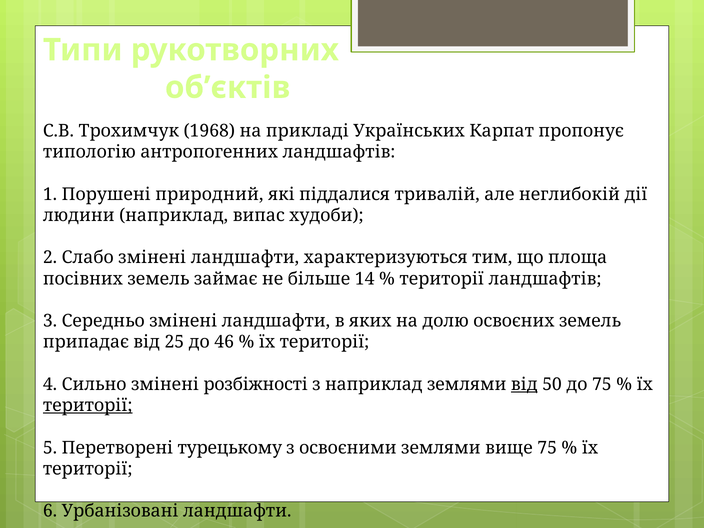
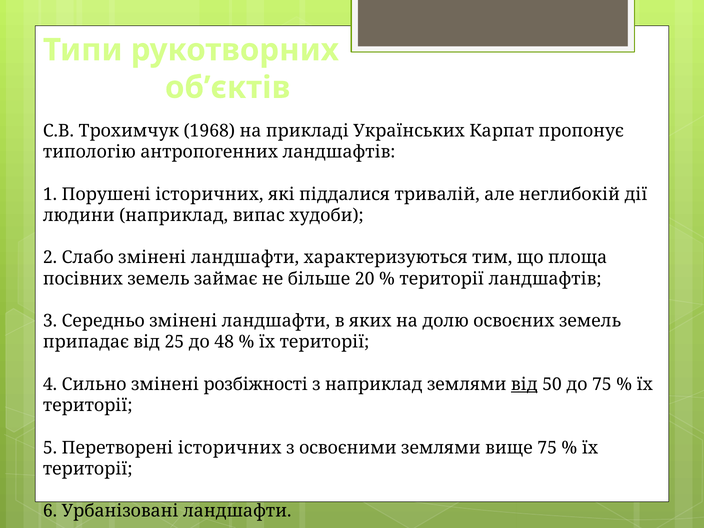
Порушені природний: природний -> історичних
14: 14 -> 20
46: 46 -> 48
території at (88, 405) underline: present -> none
Перетворені турецькому: турецькому -> історичних
